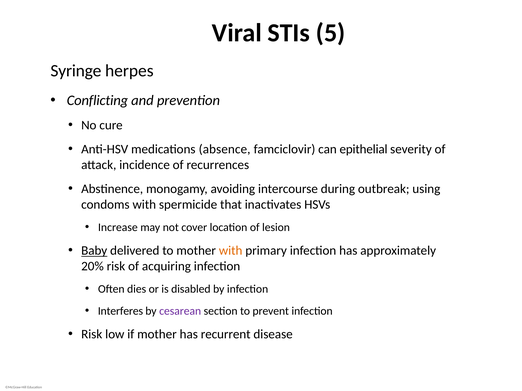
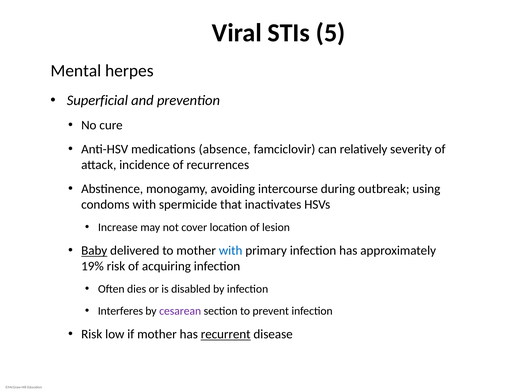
Syringe: Syringe -> Mental
Conflicting: Conflicting -> Superficial
epithelial: epithelial -> relatively
with at (231, 251) colour: orange -> blue
20%: 20% -> 19%
recurrent underline: none -> present
